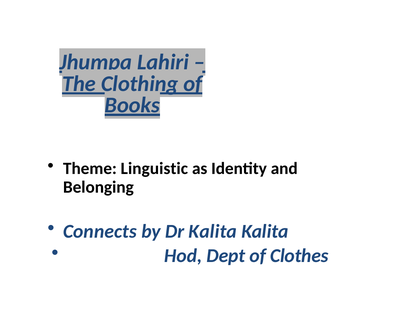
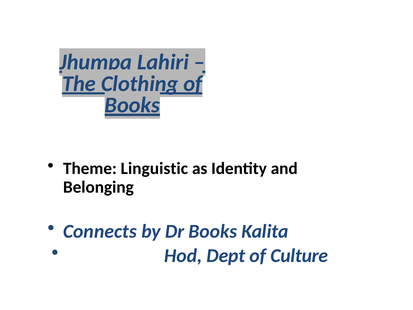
Dr Kalita: Kalita -> Books
Clothes: Clothes -> Culture
